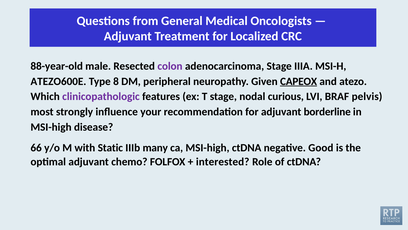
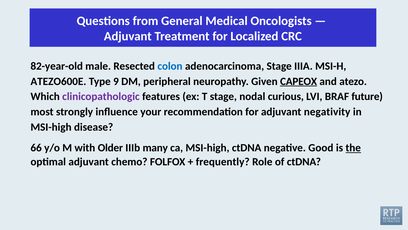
88-year-old: 88-year-old -> 82-year-old
colon colour: purple -> blue
8: 8 -> 9
pelvis: pelvis -> future
borderline: borderline -> negativity
Static: Static -> Older
the underline: none -> present
interested: interested -> frequently
